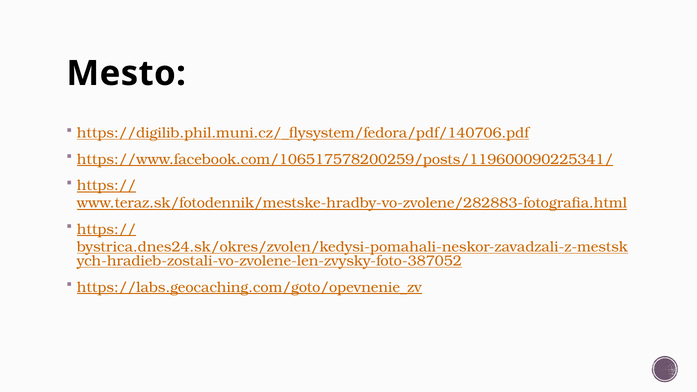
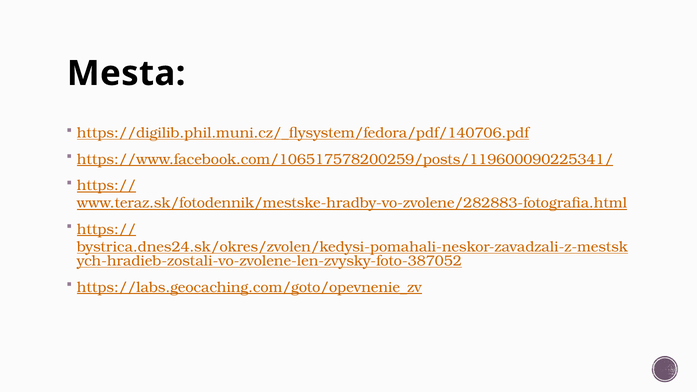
Mesto: Mesto -> Mesta
